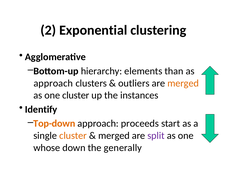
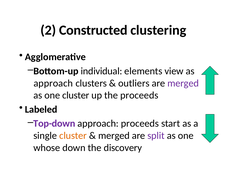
Exponential: Exponential -> Constructed
hierarchy: hierarchy -> individual
than: than -> view
merged at (183, 83) colour: orange -> purple
the instances: instances -> proceeds
Identify: Identify -> Labeled
Top-down colour: orange -> purple
generally: generally -> discovery
